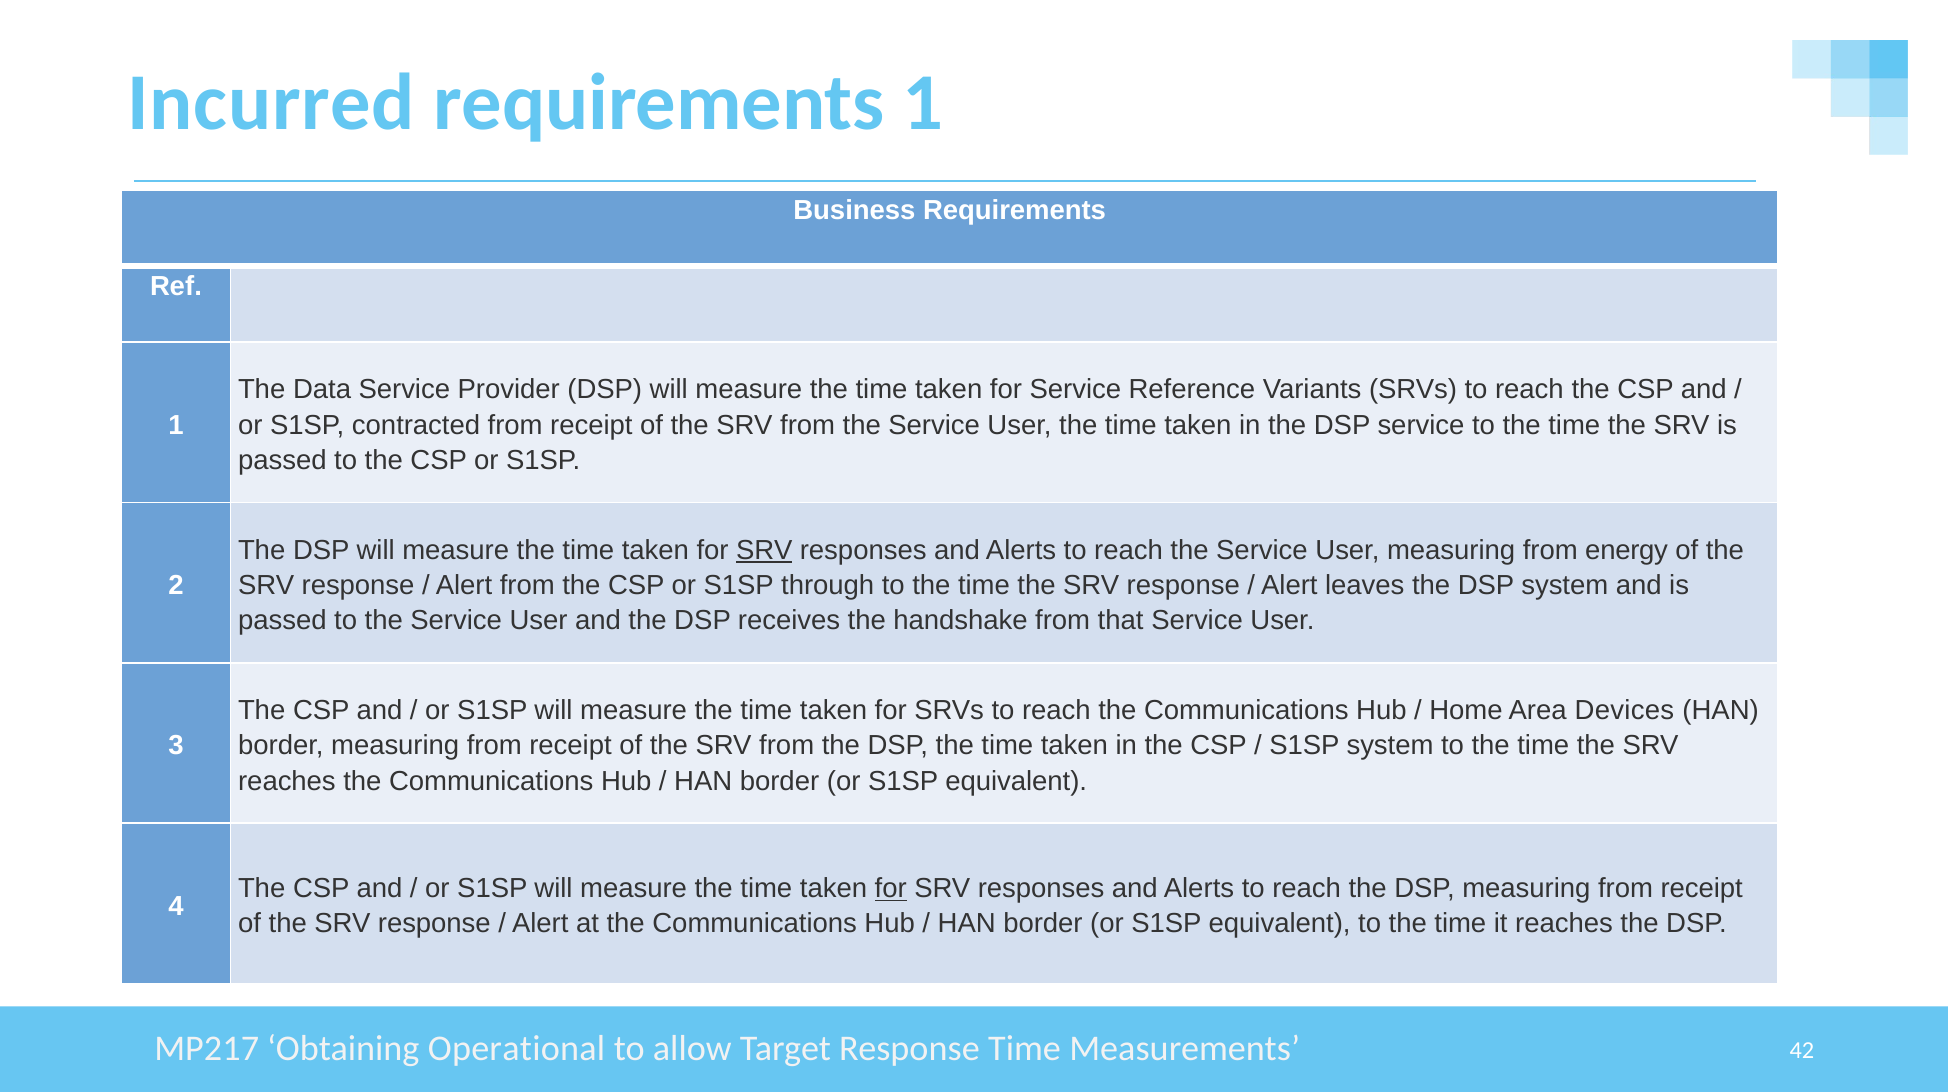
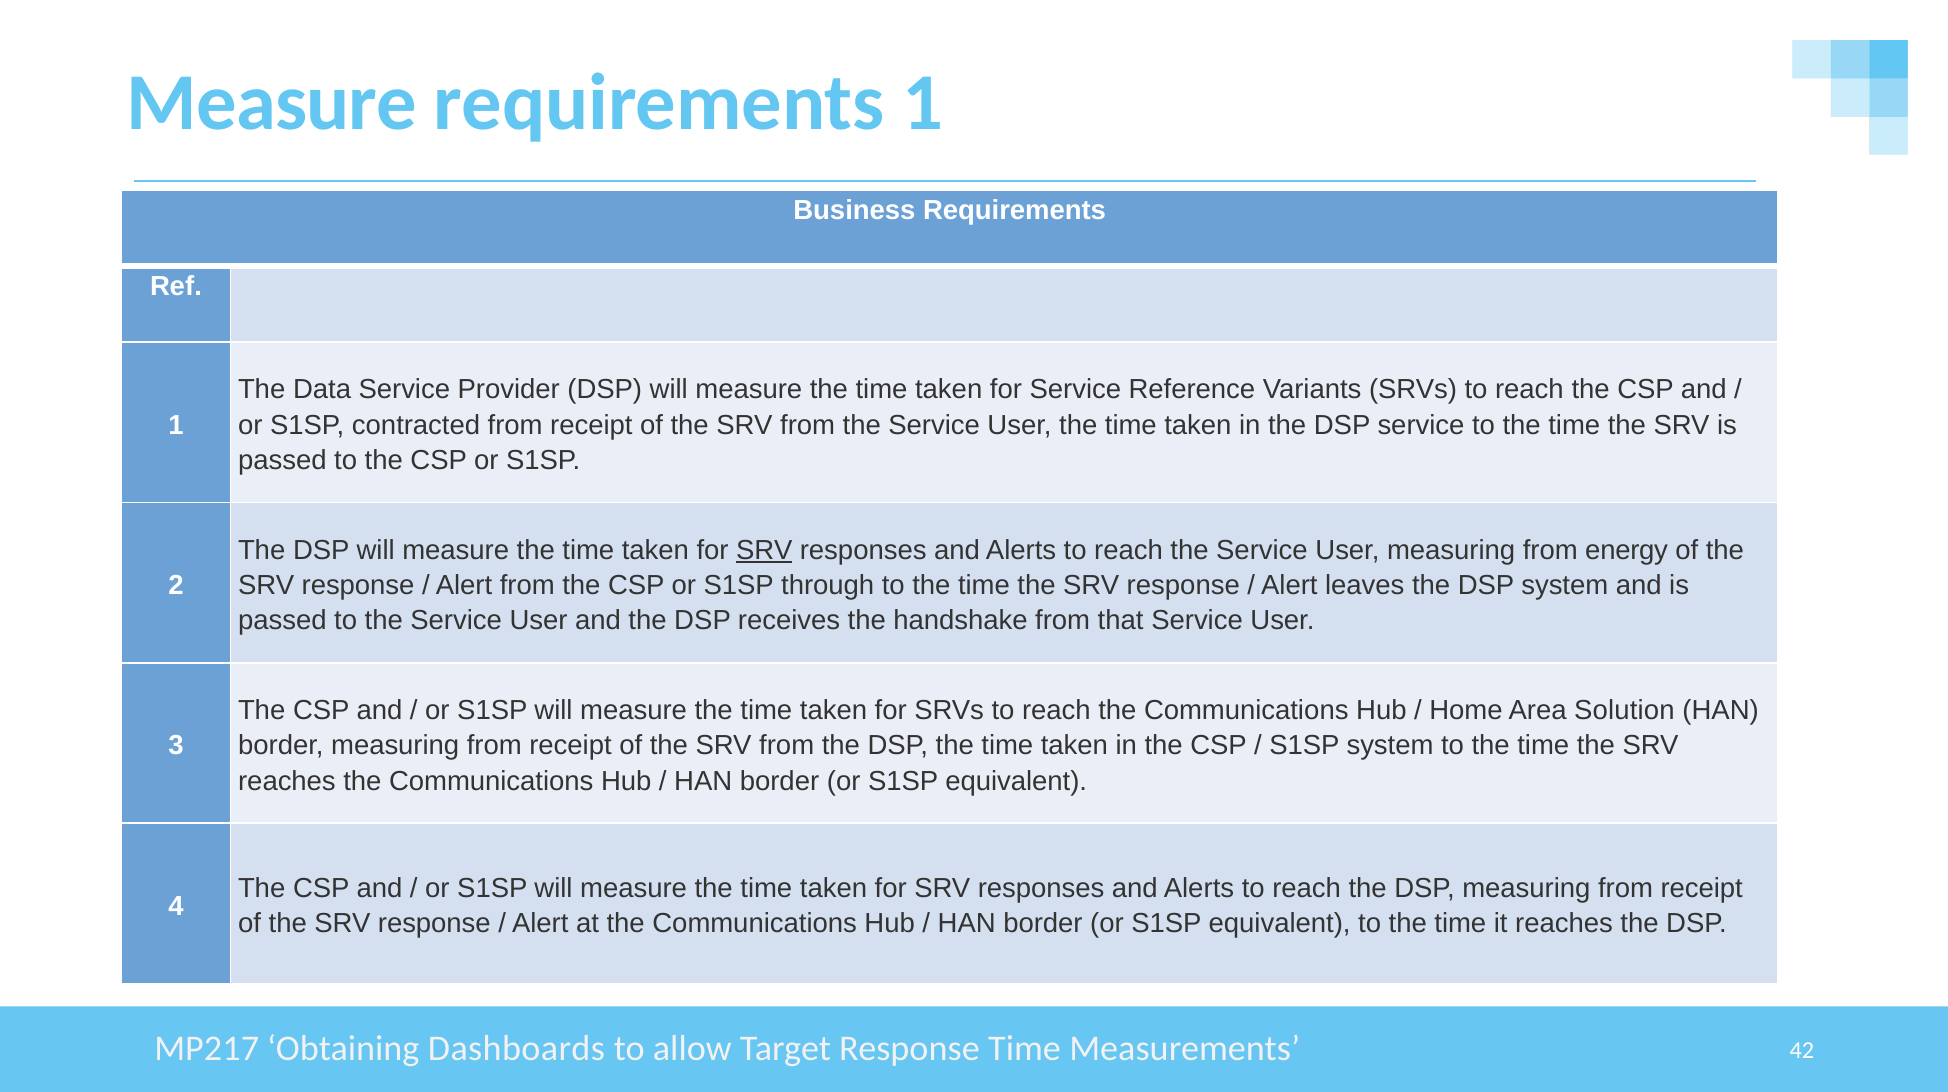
Incurred at (271, 103): Incurred -> Measure
Devices: Devices -> Solution
for at (891, 889) underline: present -> none
Operational: Operational -> Dashboards
